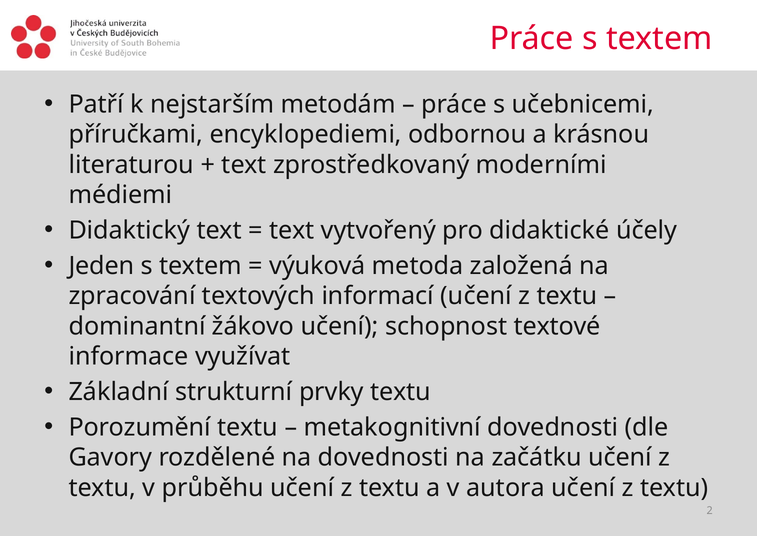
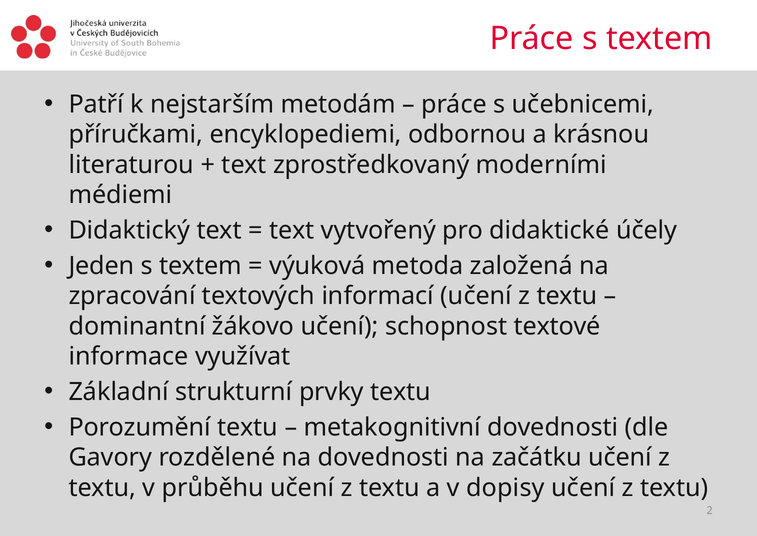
autora: autora -> dopisy
